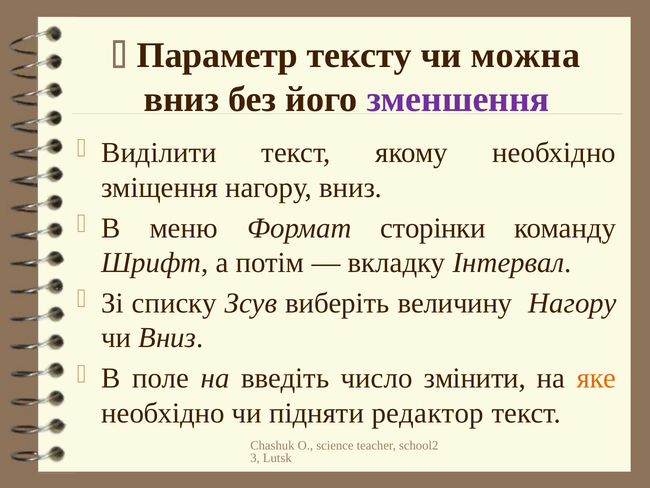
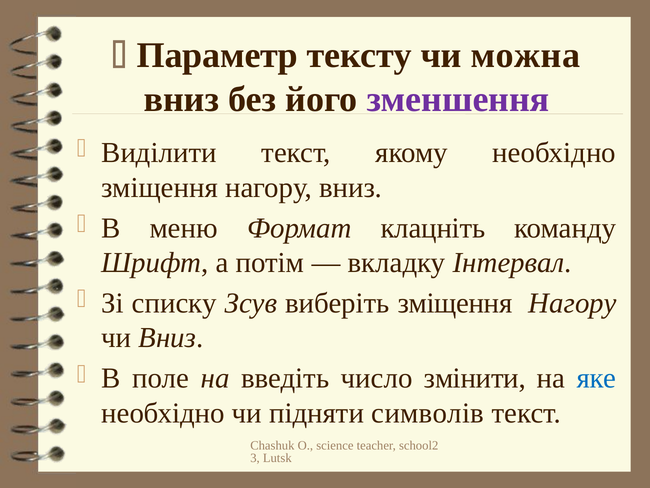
сторінки: сторінки -> клацніть
виберіть величину: величину -> зміщення
яке colour: orange -> blue
редактор: редактор -> символів
